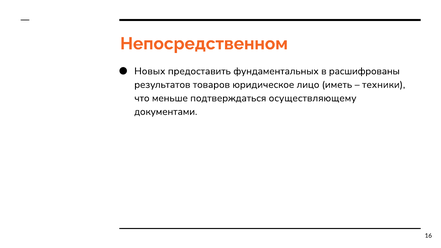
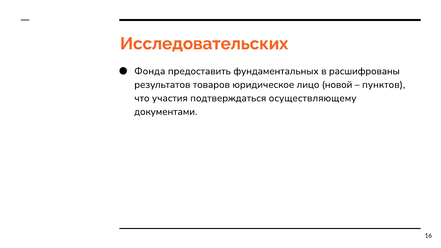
Непосредственном: Непосредственном -> Исследовательских
Новых: Новых -> Фонда
иметь: иметь -> новой
техники: техники -> пунктов
меньше: меньше -> участия
